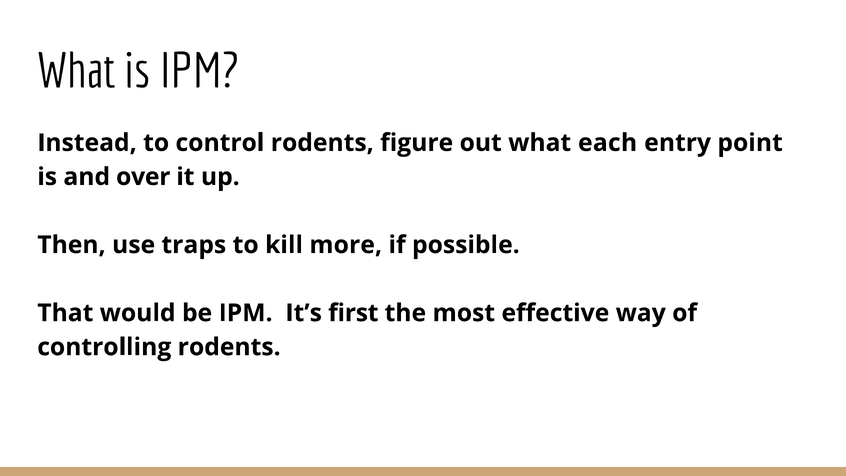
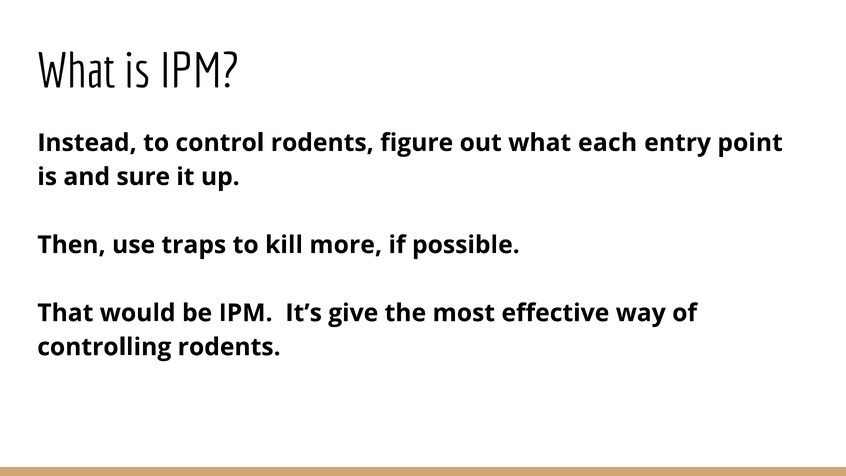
over: over -> sure
first: first -> give
